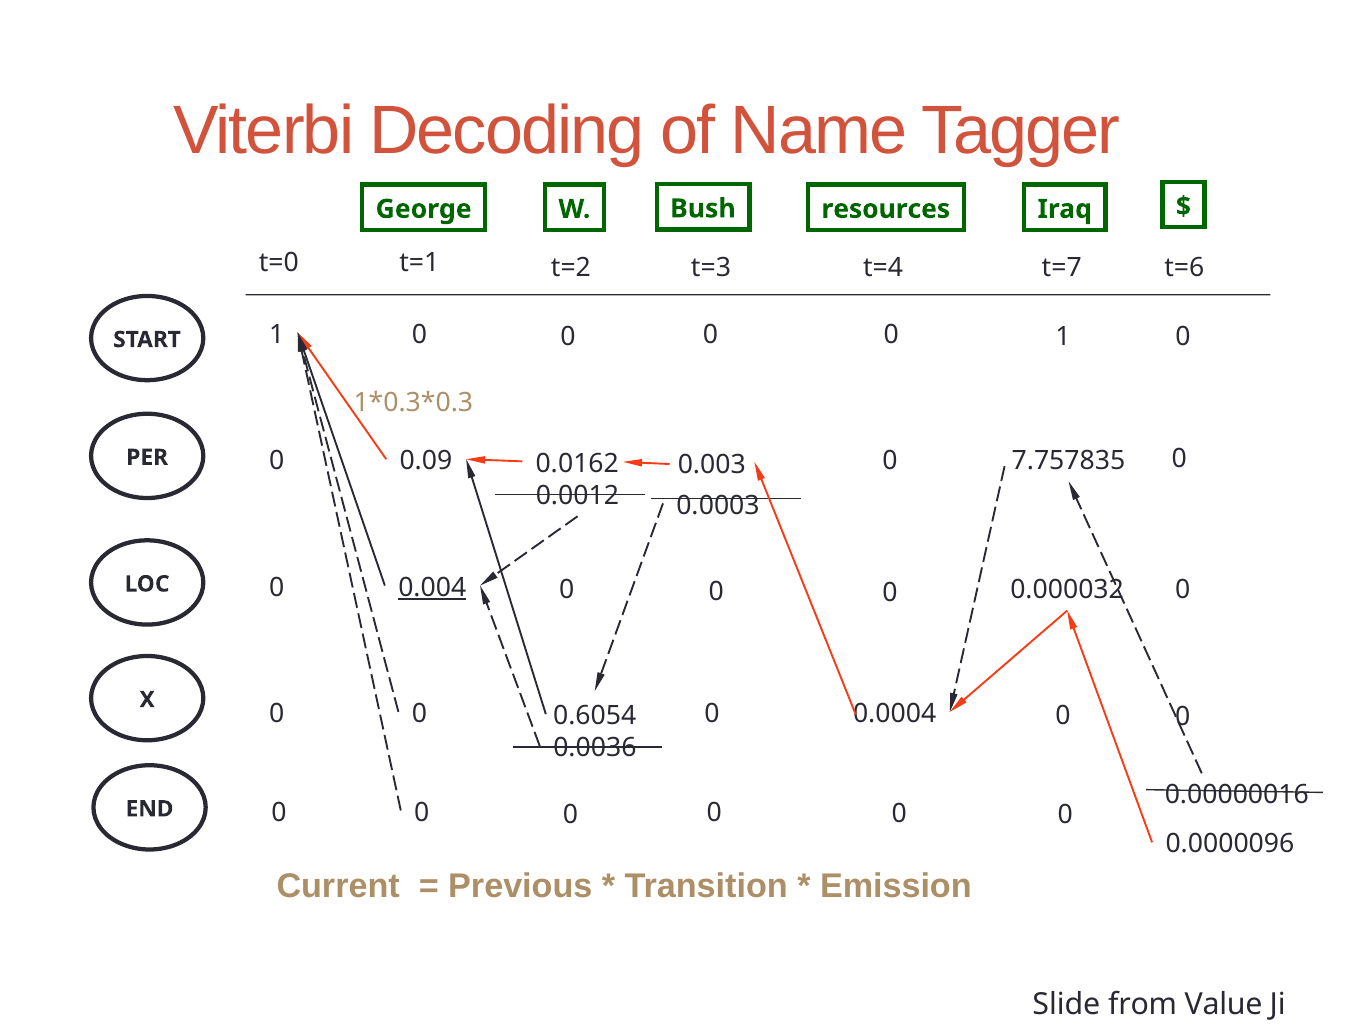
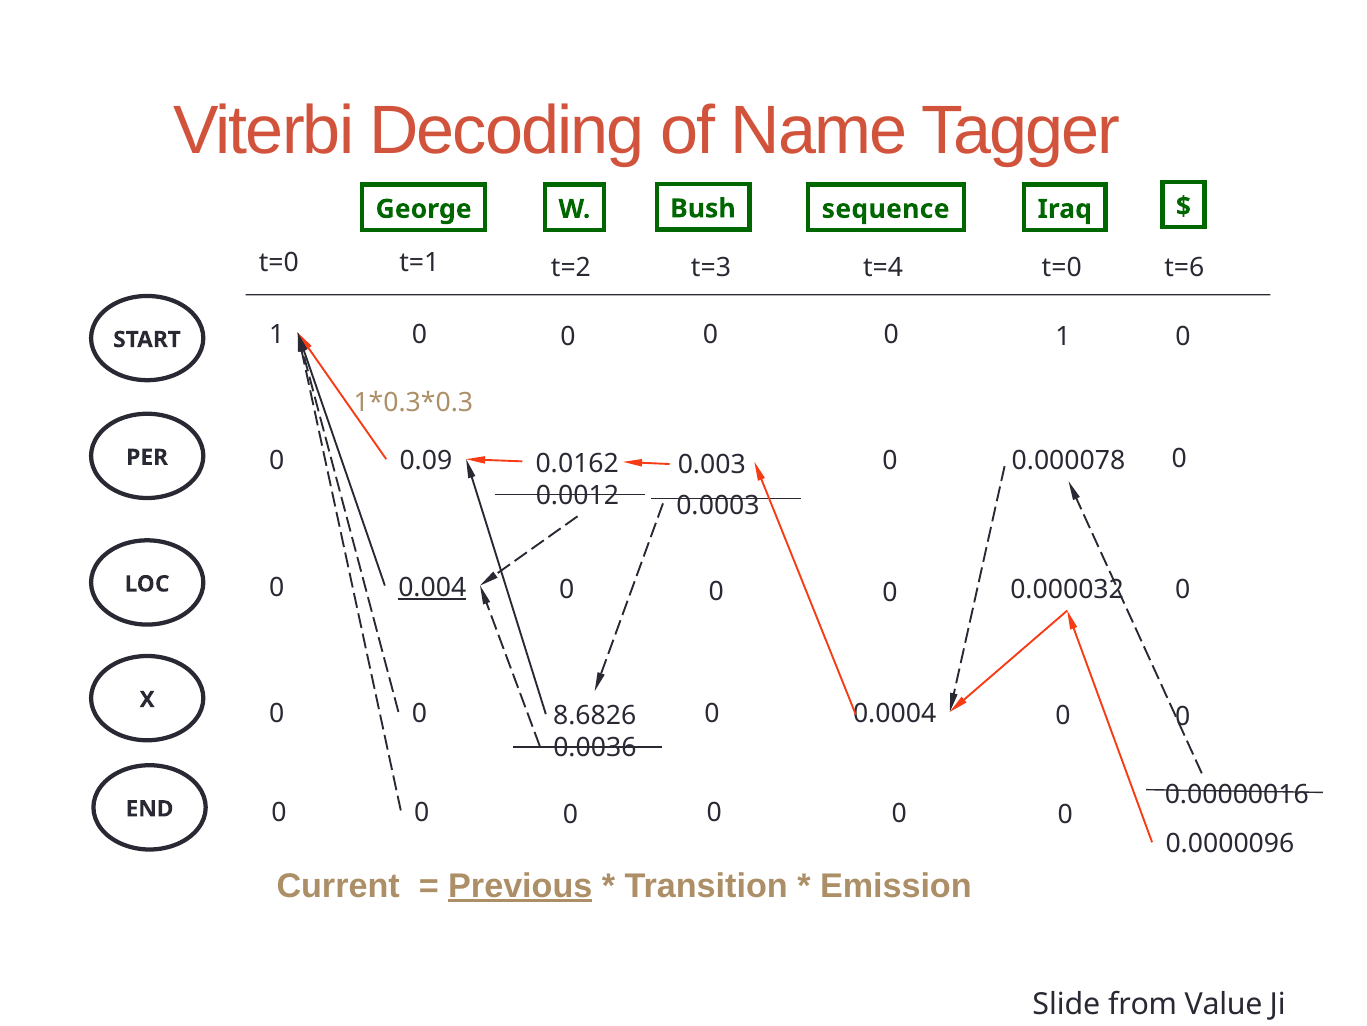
resources: resources -> sequence
t=7 at (1062, 267): t=7 -> t=0
7.757835: 7.757835 -> 0.000078
0.6054: 0.6054 -> 8.6826
Previous underline: none -> present
